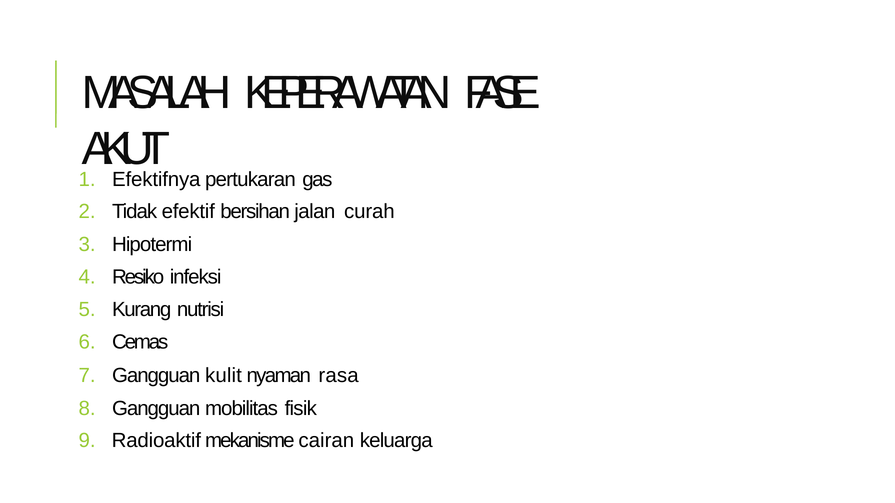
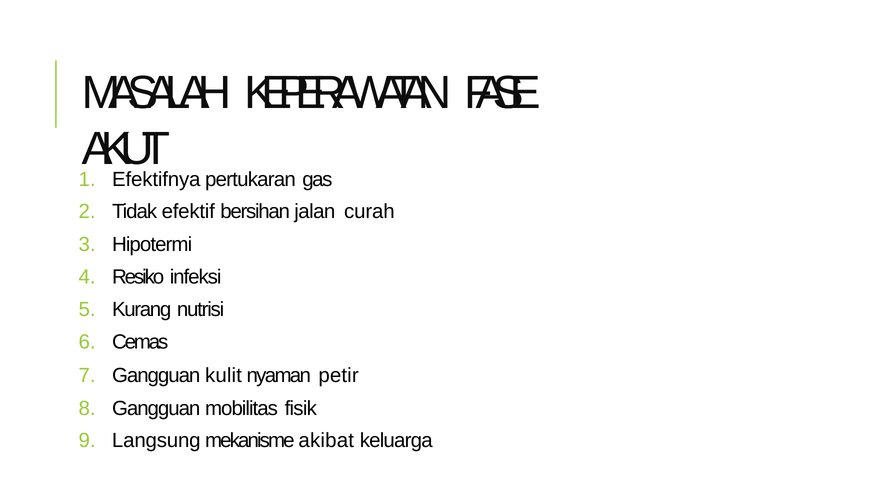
rasa: rasa -> petir
Radioaktif: Radioaktif -> Langsung
cairan: cairan -> akibat
